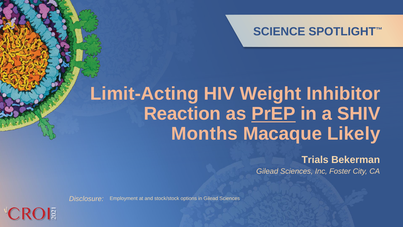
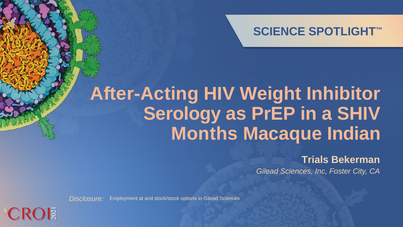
Limit-Acting: Limit-Acting -> After-Acting
Reaction: Reaction -> Serology
PrEP underline: present -> none
Likely: Likely -> Indian
